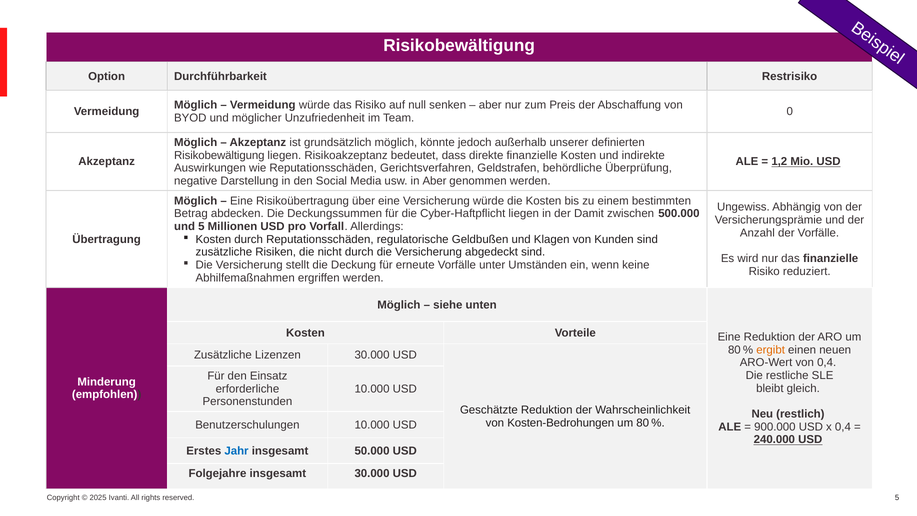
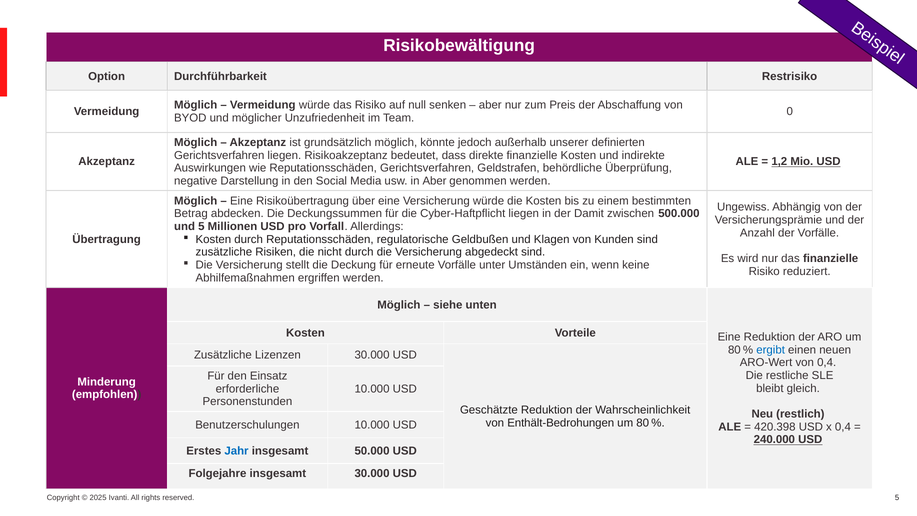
Risikobewältigung at (219, 155): Risikobewältigung -> Gerichtsverfahren
ergibt colour: orange -> blue
Kosten-Bedrohungen: Kosten-Bedrohungen -> Enthält-Bedrohungen
900.000: 900.000 -> 420.398
